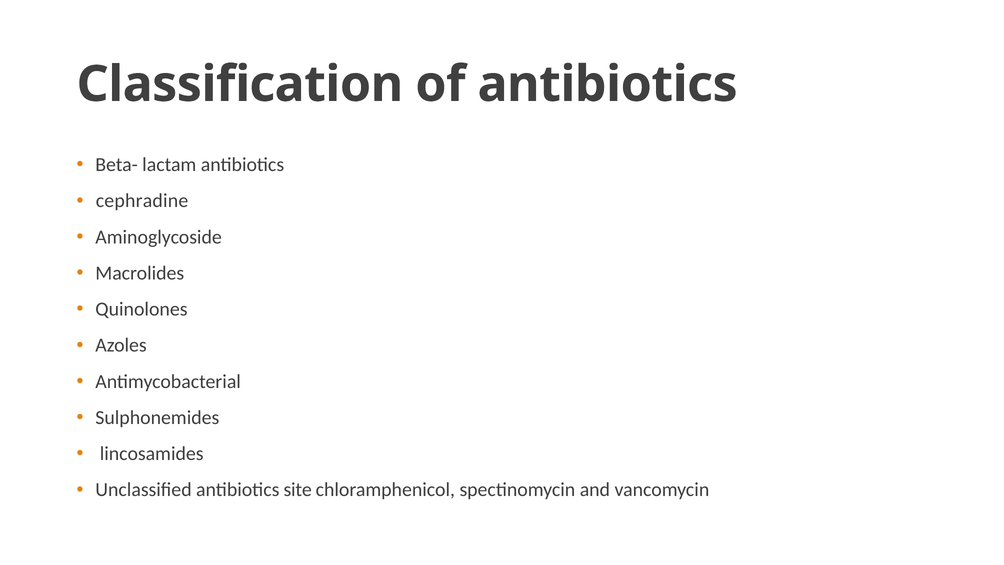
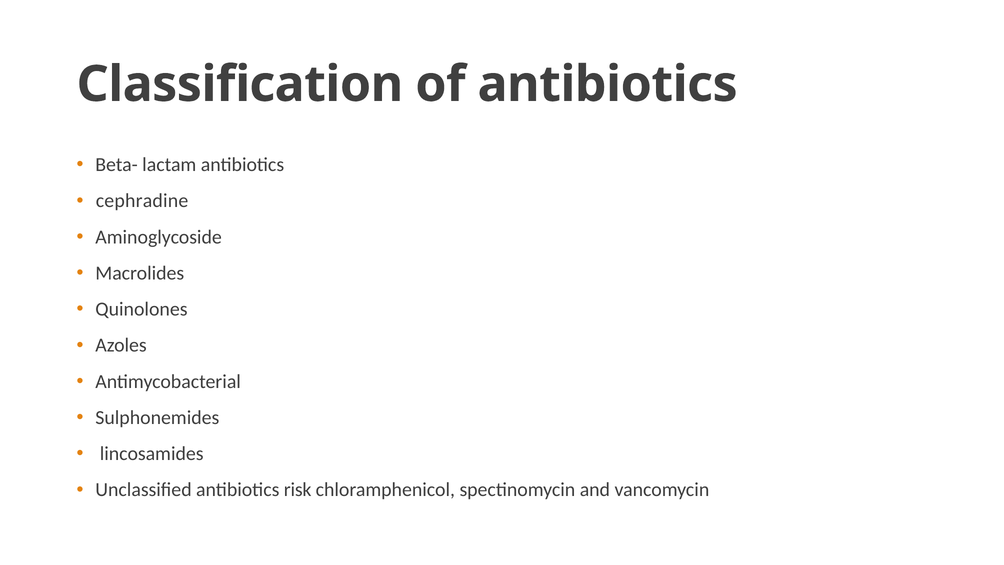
site: site -> risk
